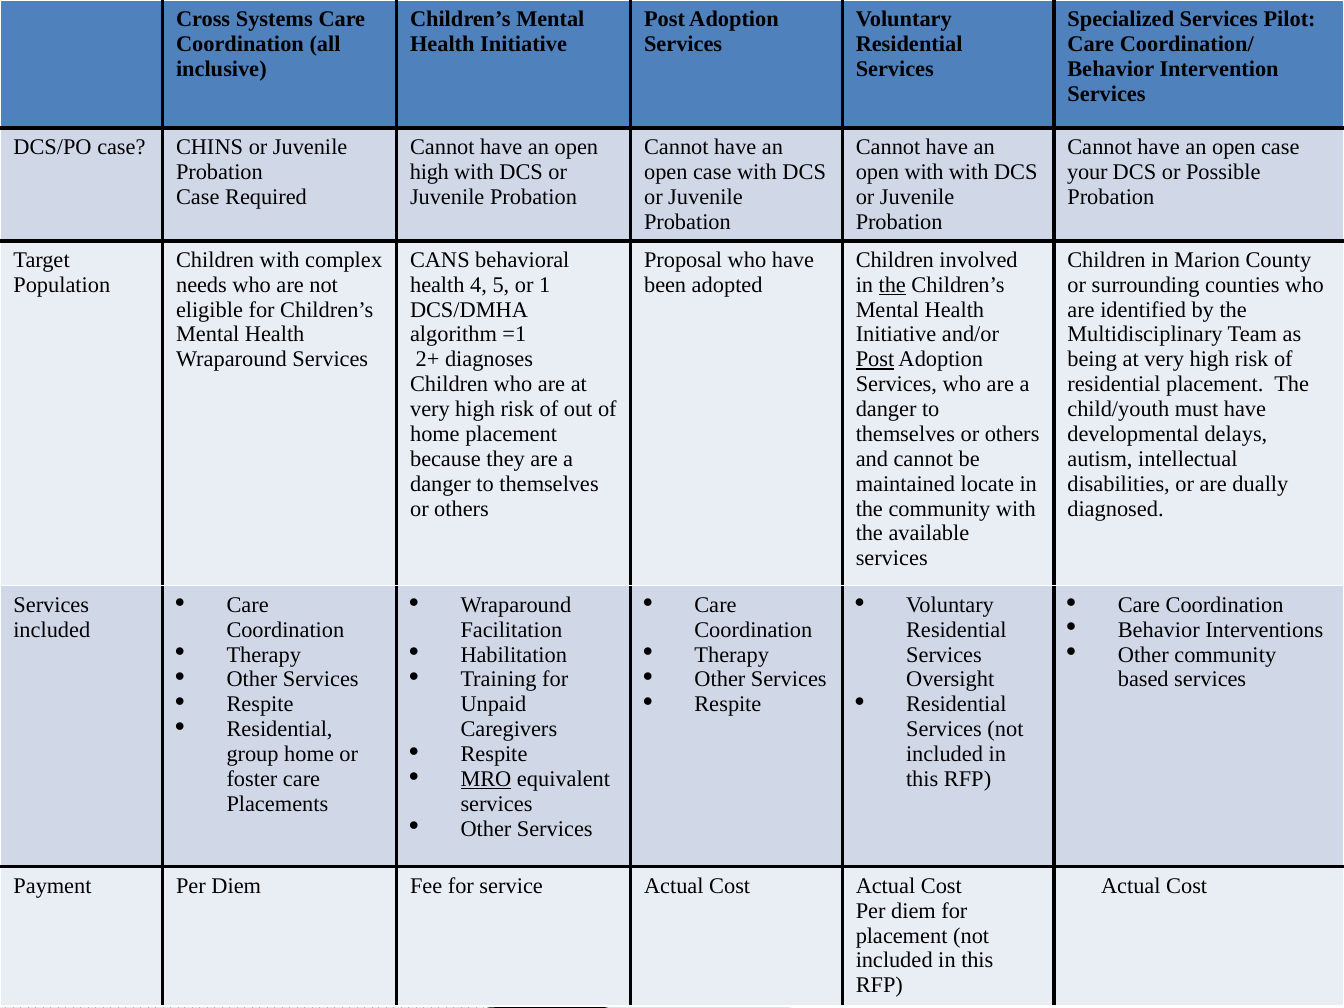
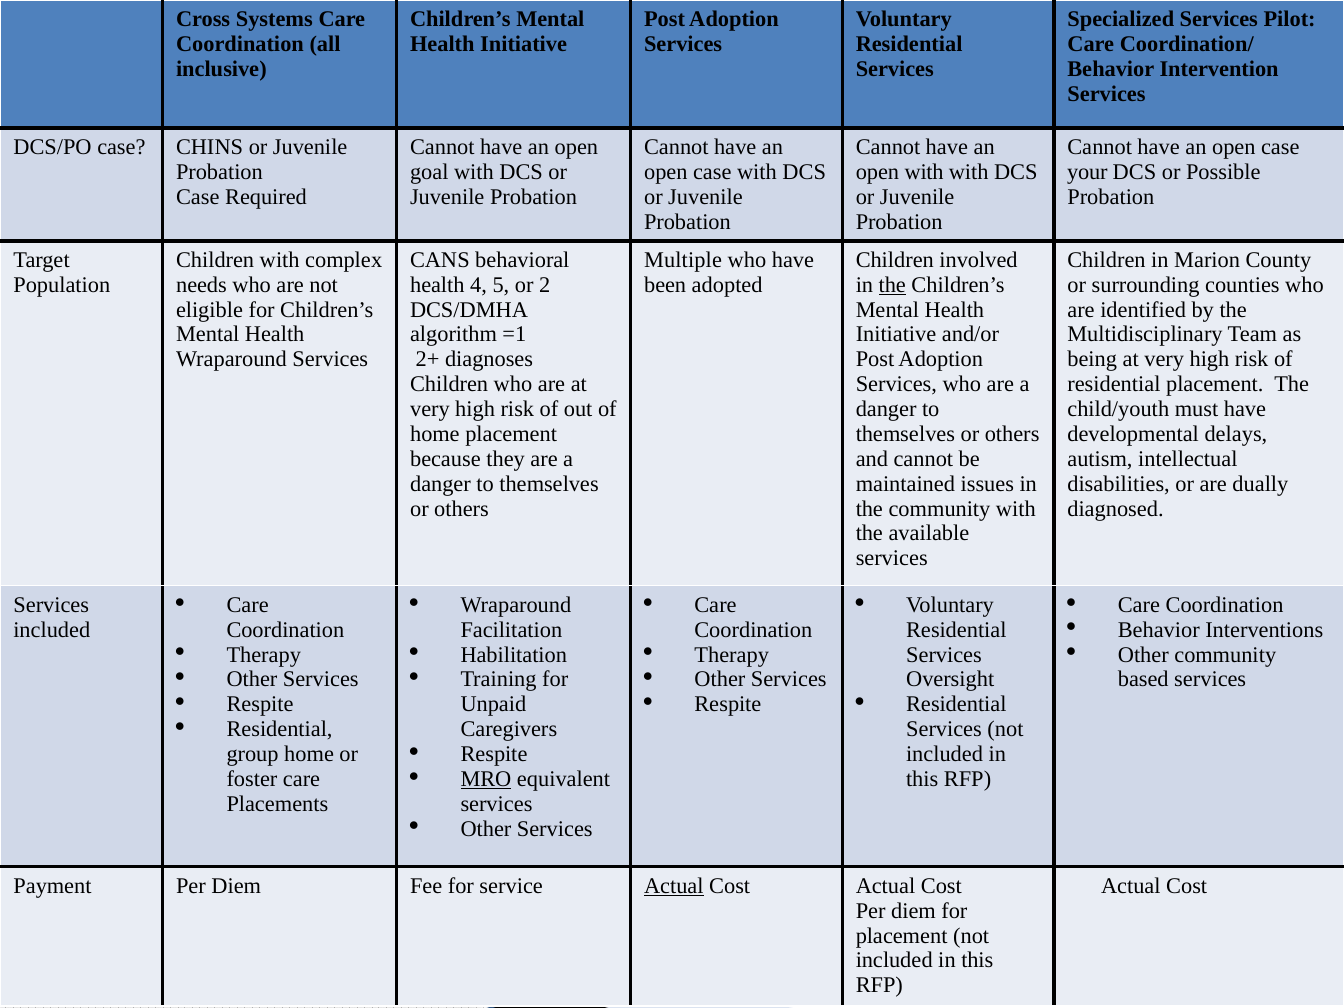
high at (429, 172): high -> goal
Proposal: Proposal -> Multiple
1: 1 -> 2
Post at (875, 359) underline: present -> none
locate: locate -> issues
Actual at (674, 886) underline: none -> present
